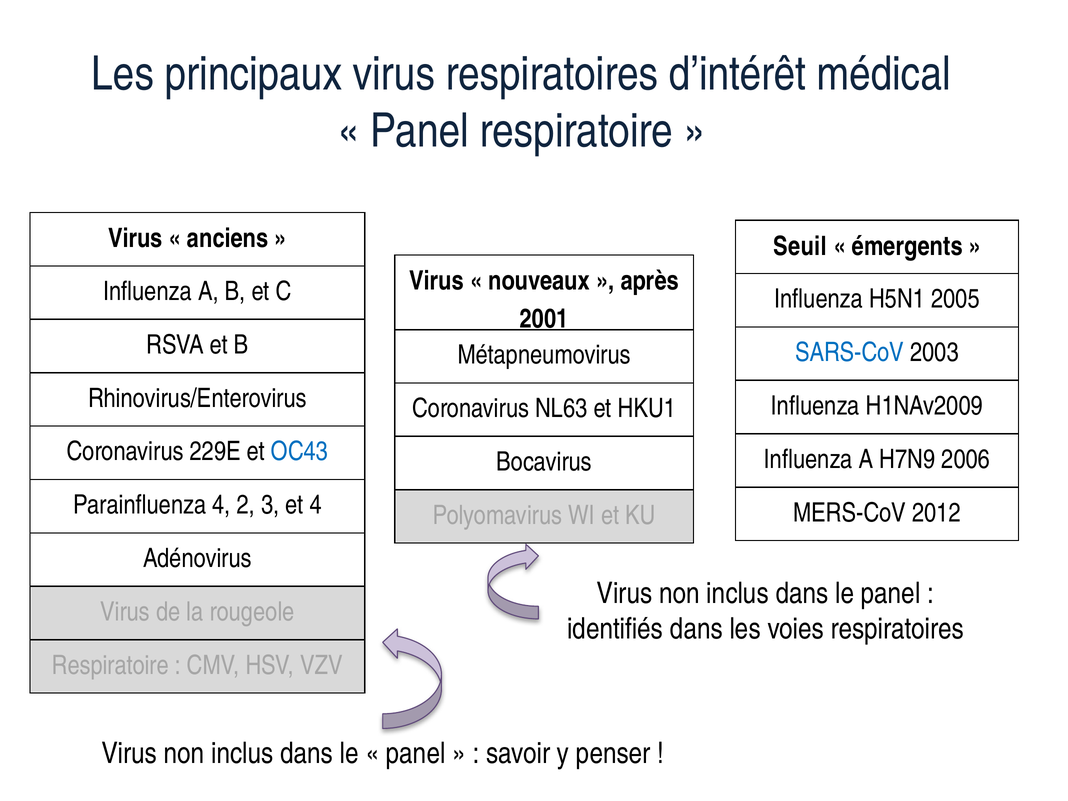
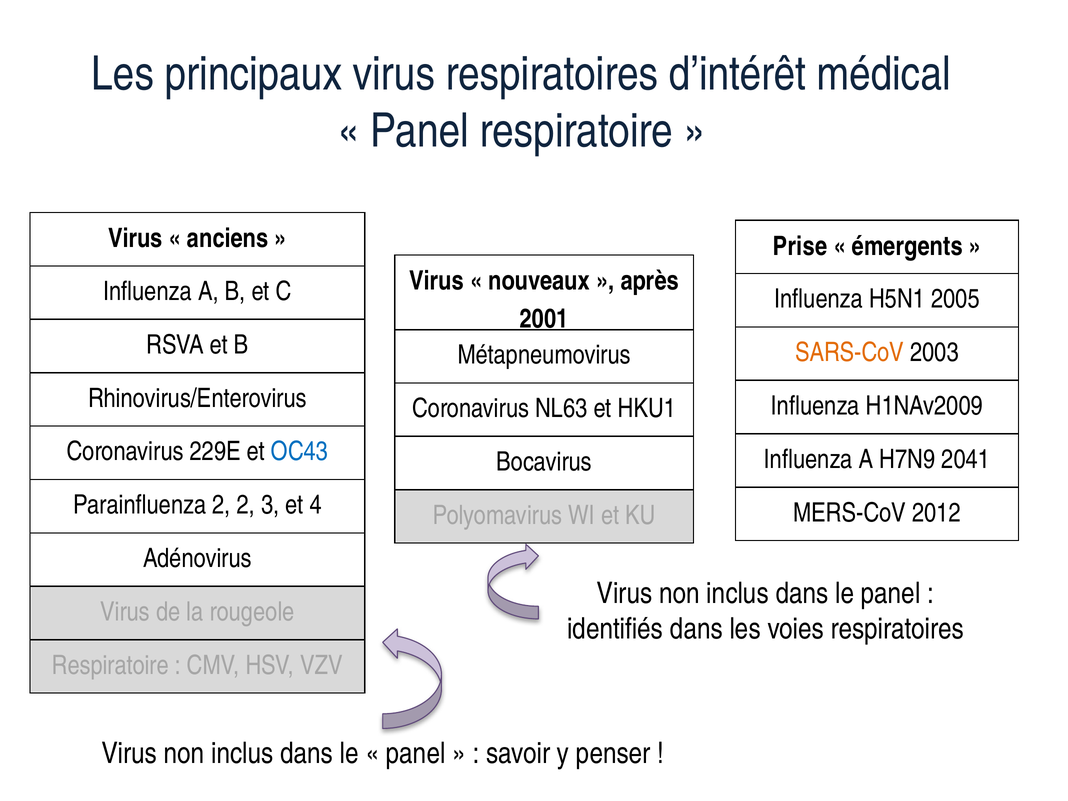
Seuil: Seuil -> Prise
SARS-CoV colour: blue -> orange
2006: 2006 -> 2041
Parainfluenza 4: 4 -> 2
